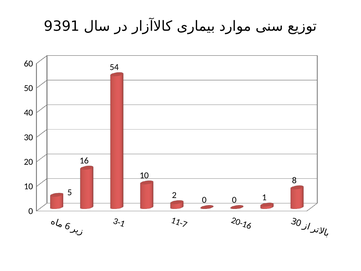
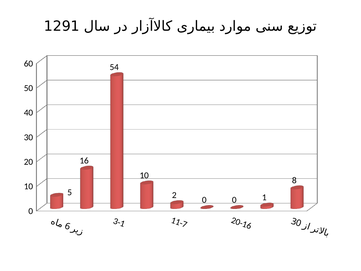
9391: 9391 -> 1291
